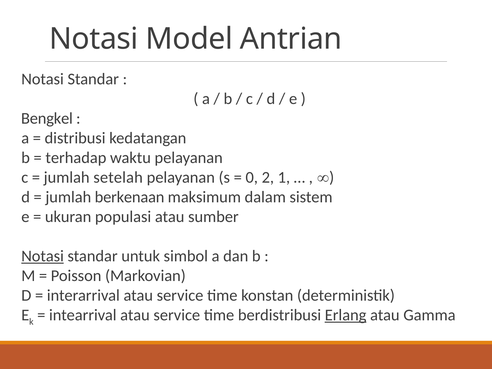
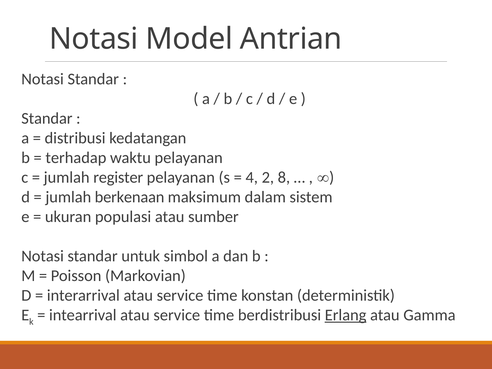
Bengkel at (47, 118): Bengkel -> Standar
setelah: setelah -> register
0: 0 -> 4
1: 1 -> 8
Notasi at (43, 256) underline: present -> none
